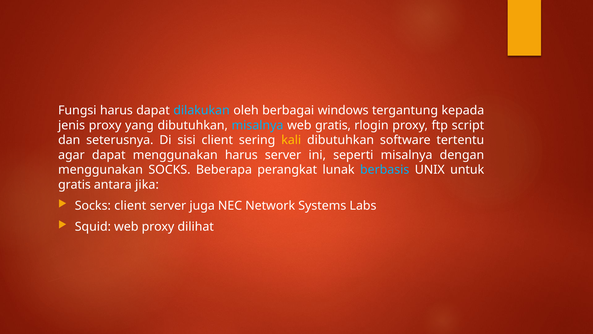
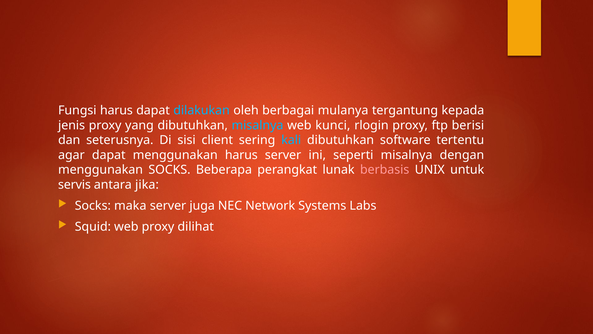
windows: windows -> mulanya
web gratis: gratis -> kunci
script: script -> berisi
kali colour: yellow -> light blue
berbasis colour: light blue -> pink
gratis at (74, 185): gratis -> servis
Socks client: client -> maka
